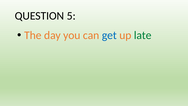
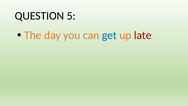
late colour: green -> red
